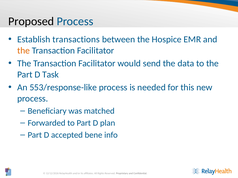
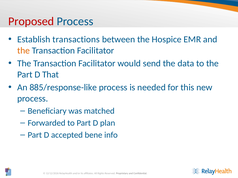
Proposed colour: black -> red
Task: Task -> That
553/response-like: 553/response-like -> 885/response-like
